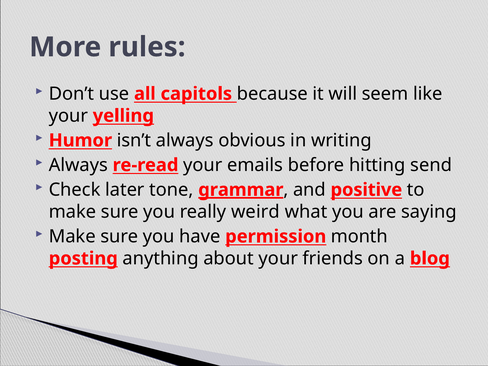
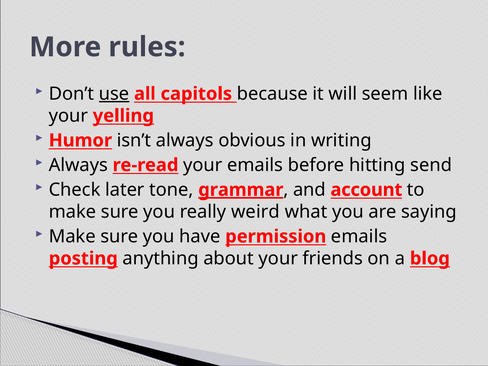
use underline: none -> present
positive: positive -> account
permission month: month -> emails
